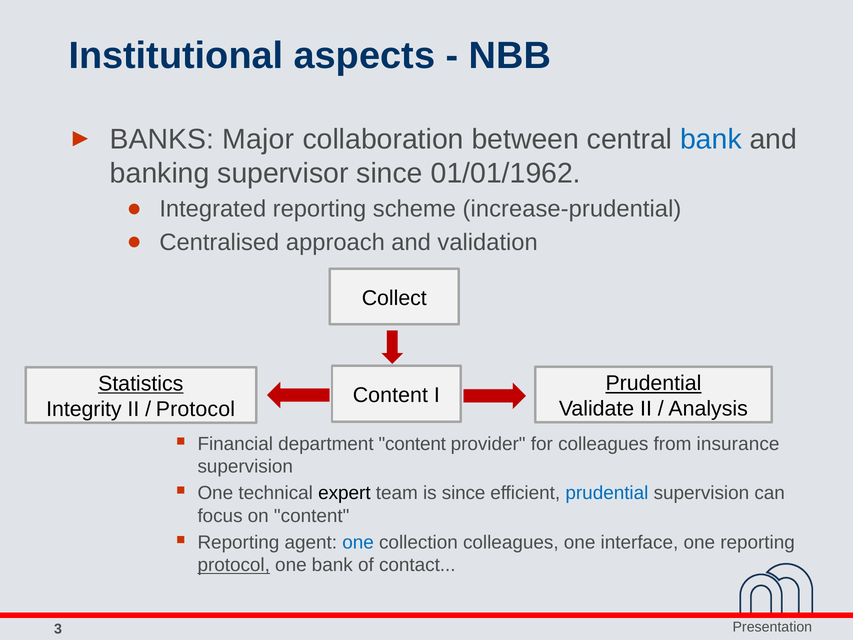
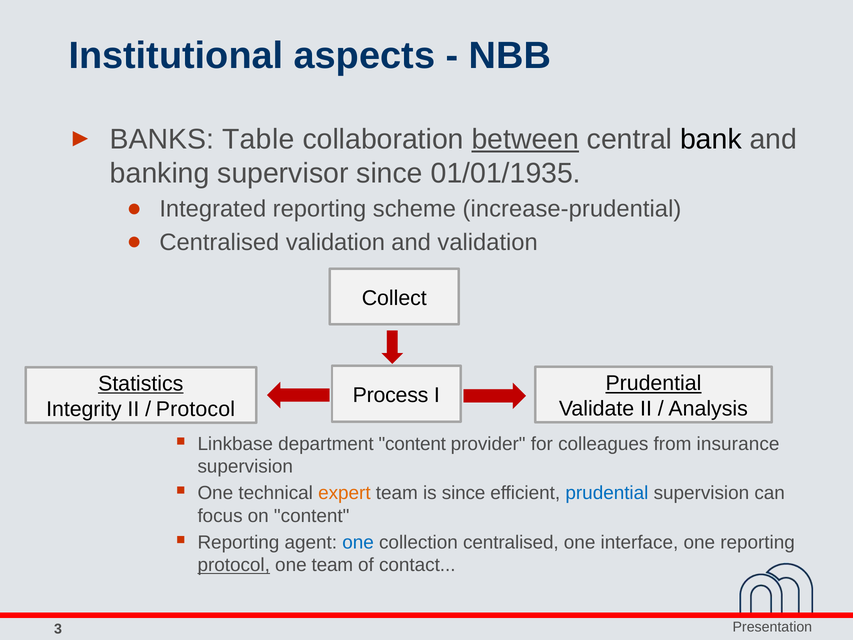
Major: Major -> Table
between underline: none -> present
bank at (711, 139) colour: blue -> black
01/01/1962: 01/01/1962 -> 01/01/1935
Centralised approach: approach -> validation
Content at (390, 395): Content -> Process
Financial: Financial -> Linkbase
expert colour: black -> orange
collection colleagues: colleagues -> centralised
one bank: bank -> team
